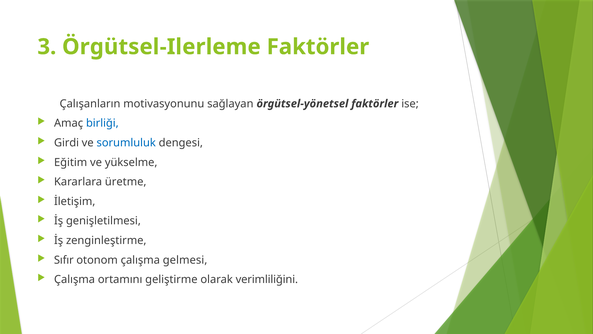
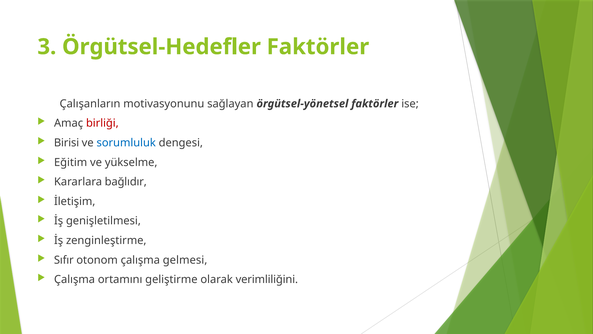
Örgütsel-Ilerleme: Örgütsel-Ilerleme -> Örgütsel-Hedefler
birliği colour: blue -> red
Girdi: Girdi -> Birisi
üretme: üretme -> bağlıdır
